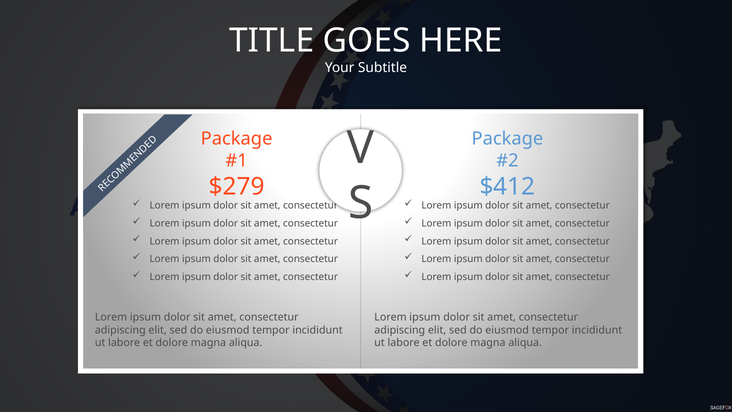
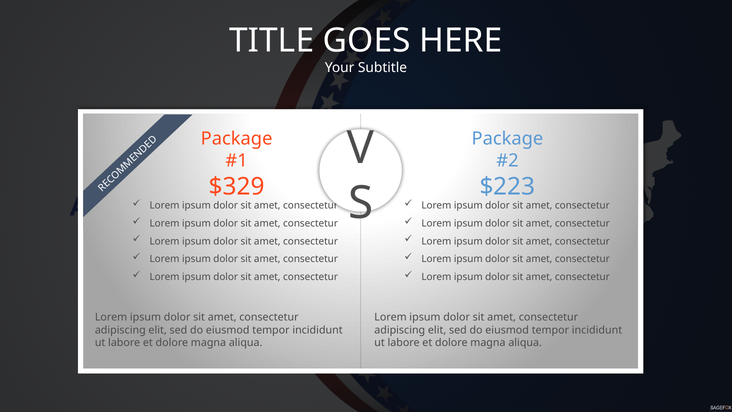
$279: $279 -> $329
$412: $412 -> $223
